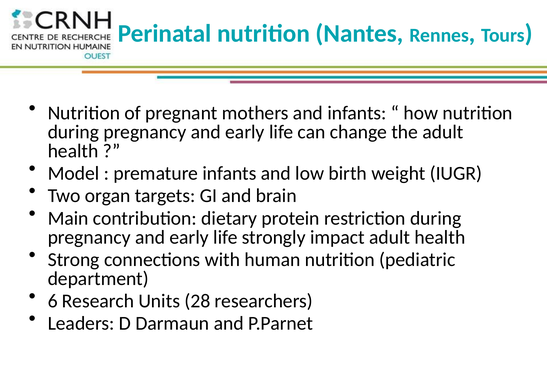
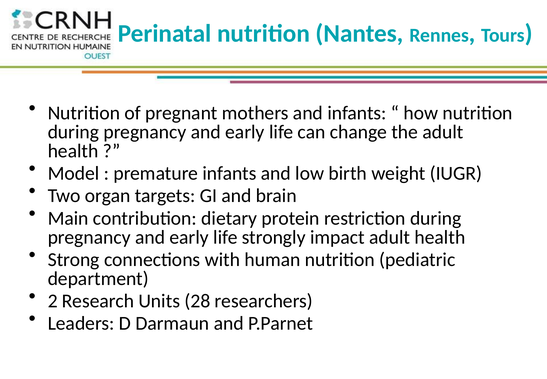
6: 6 -> 2
